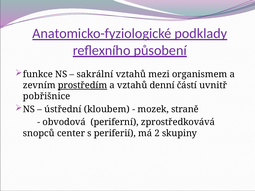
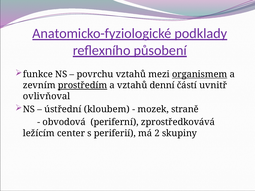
sakrální: sakrální -> povrchu
organismem underline: none -> present
pobřišnice: pobřišnice -> ovlivňoval
snopců: snopců -> ležícím
